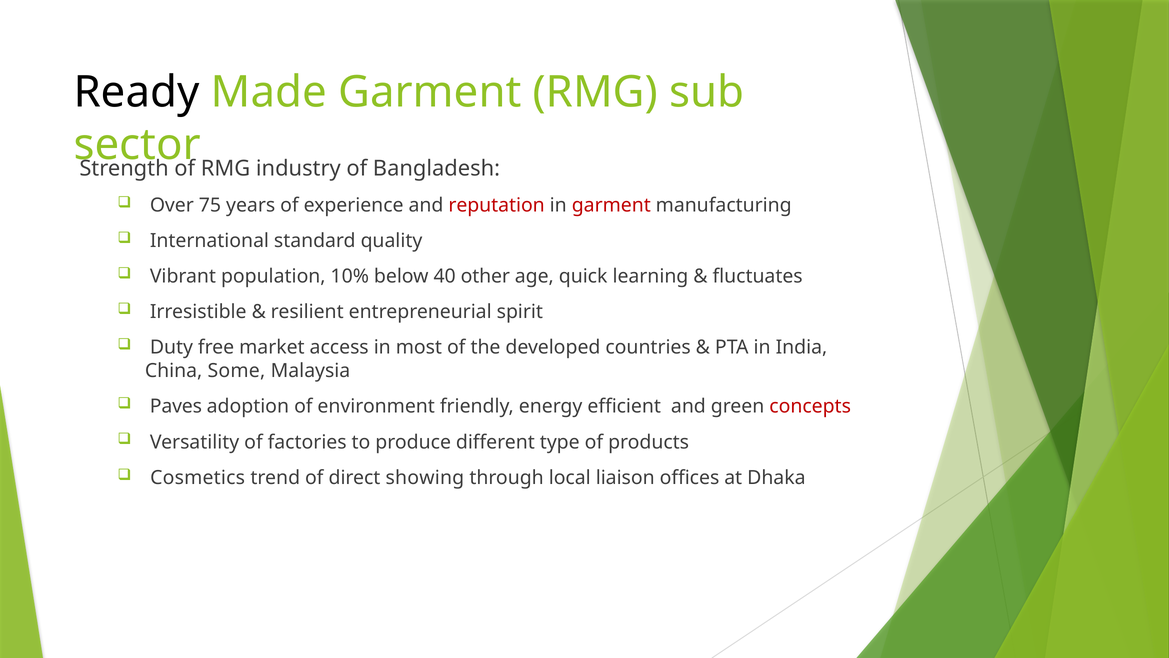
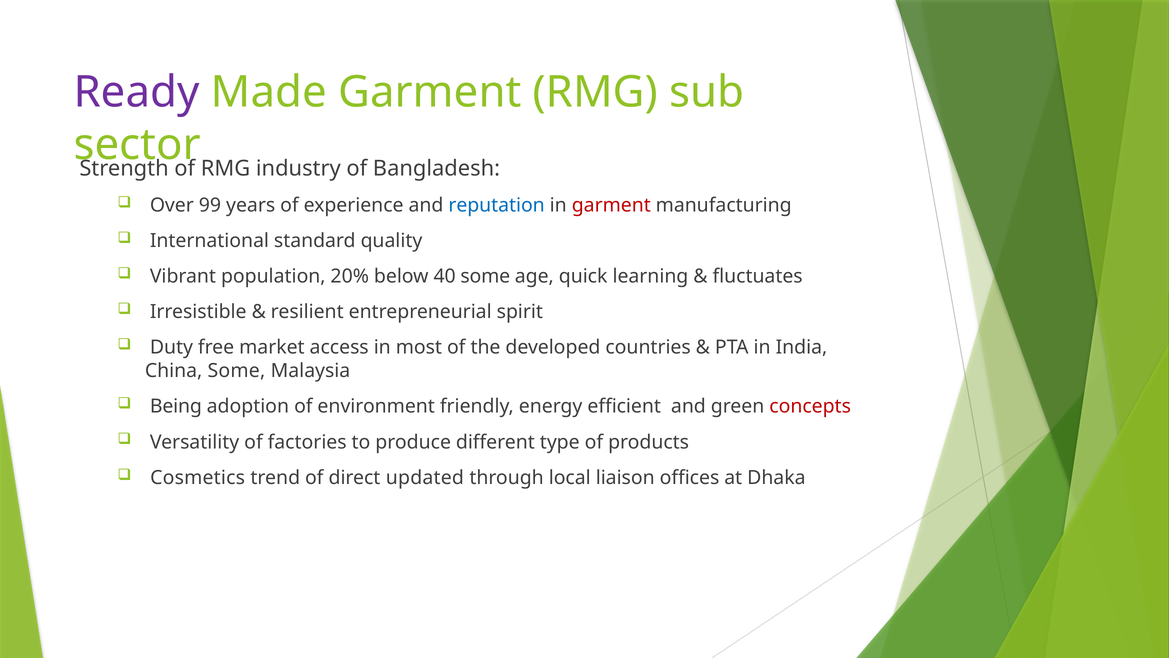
Ready colour: black -> purple
75: 75 -> 99
reputation colour: red -> blue
10%: 10% -> 20%
40 other: other -> some
Paves: Paves -> Being
showing: showing -> updated
